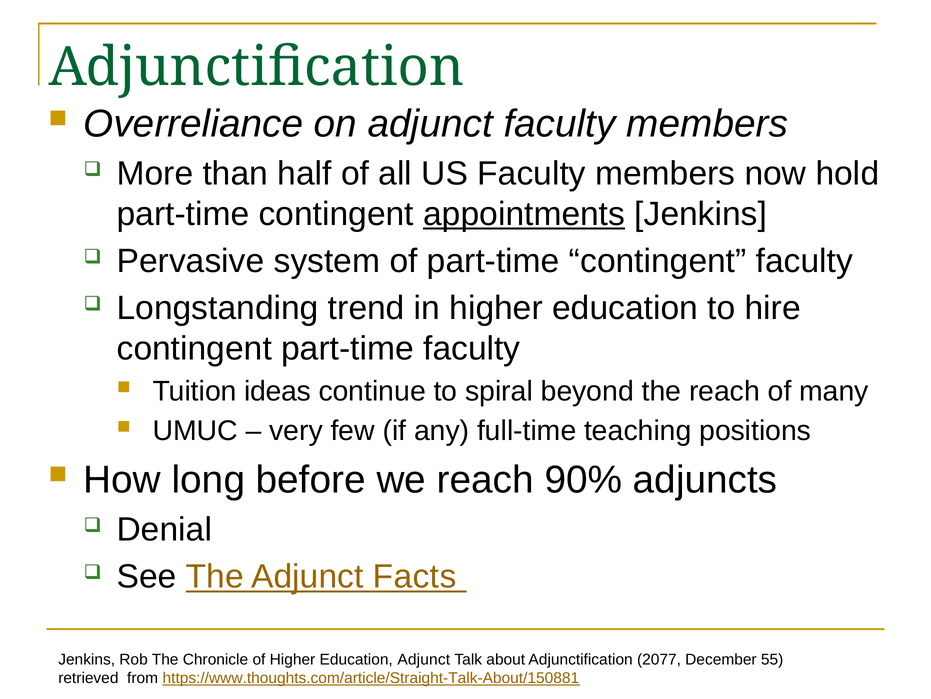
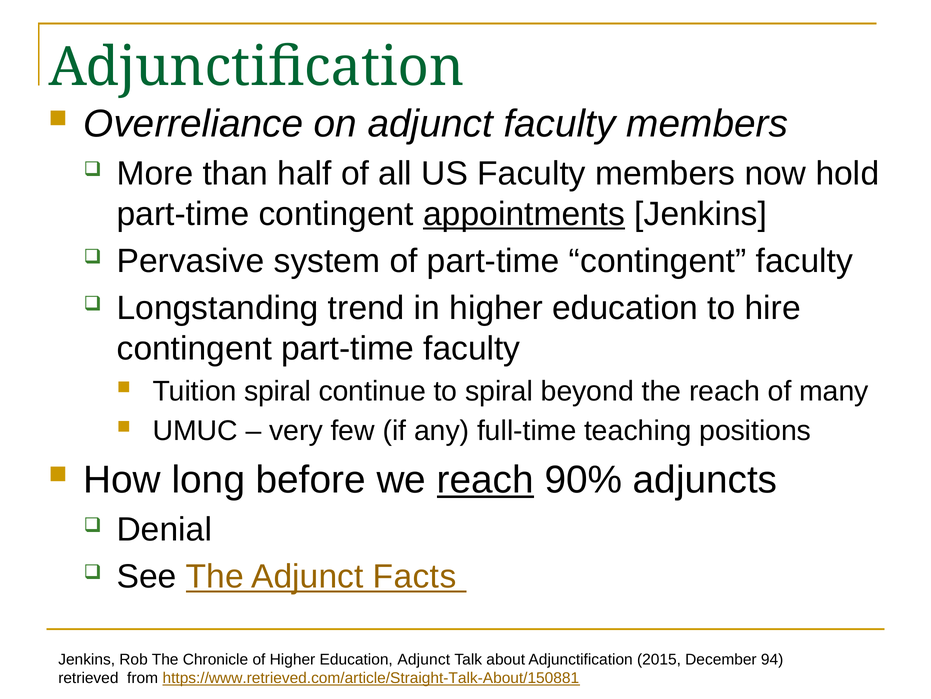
Tuition ideas: ideas -> spiral
reach at (485, 479) underline: none -> present
2077: 2077 -> 2015
55: 55 -> 94
https://www.thoughts.com/article/Straight-Talk-About/150881: https://www.thoughts.com/article/Straight-Talk-About/150881 -> https://www.retrieved.com/article/Straight-Talk-About/150881
